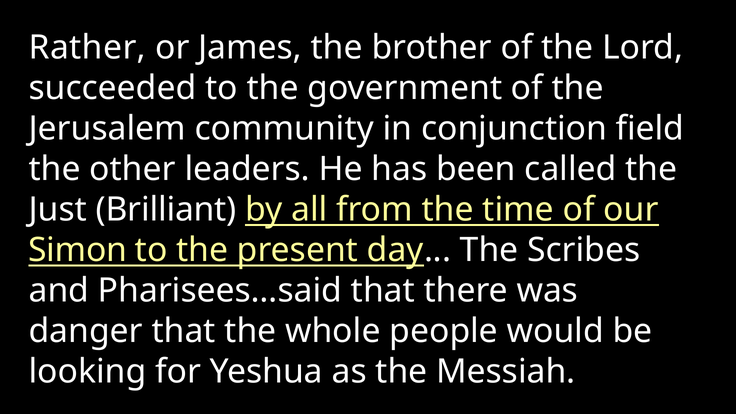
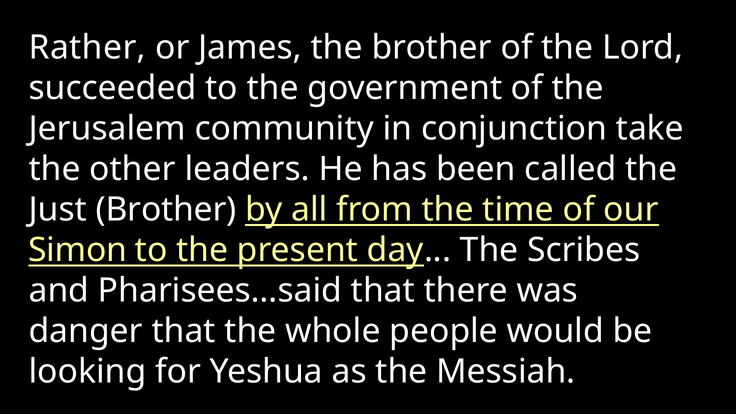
field: field -> take
Just Brilliant: Brilliant -> Brother
